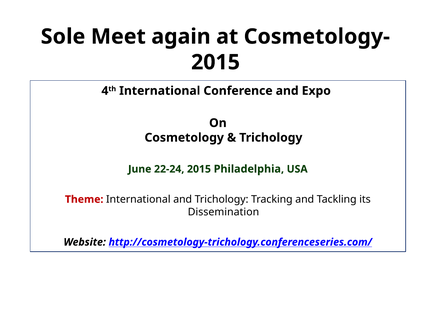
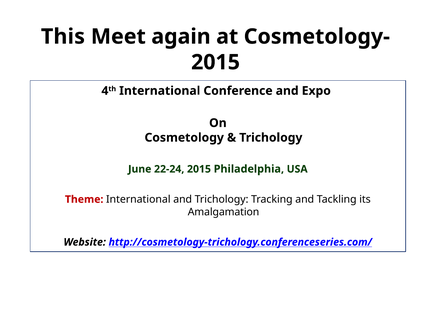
Sole: Sole -> This
Dissemination: Dissemination -> Amalgamation
